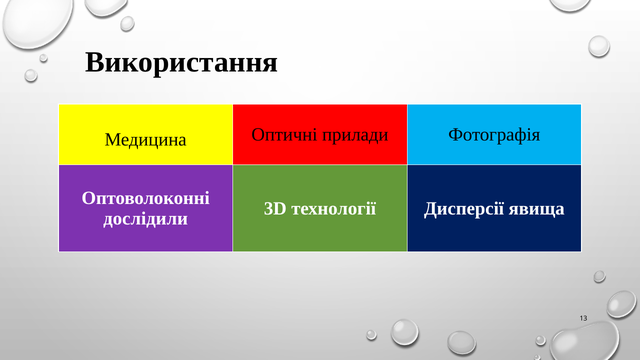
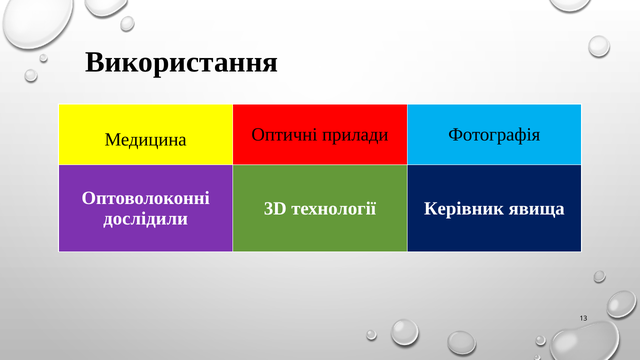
Дисперсії: Дисперсії -> Керівник
